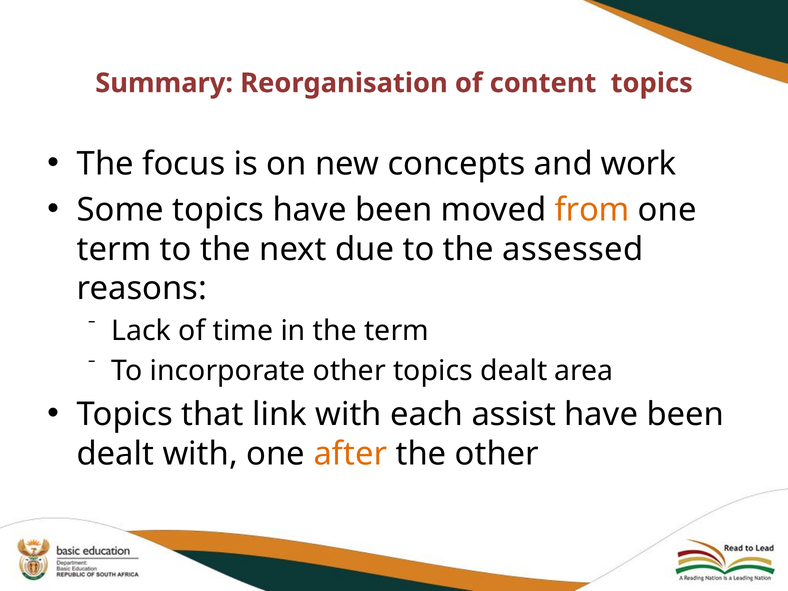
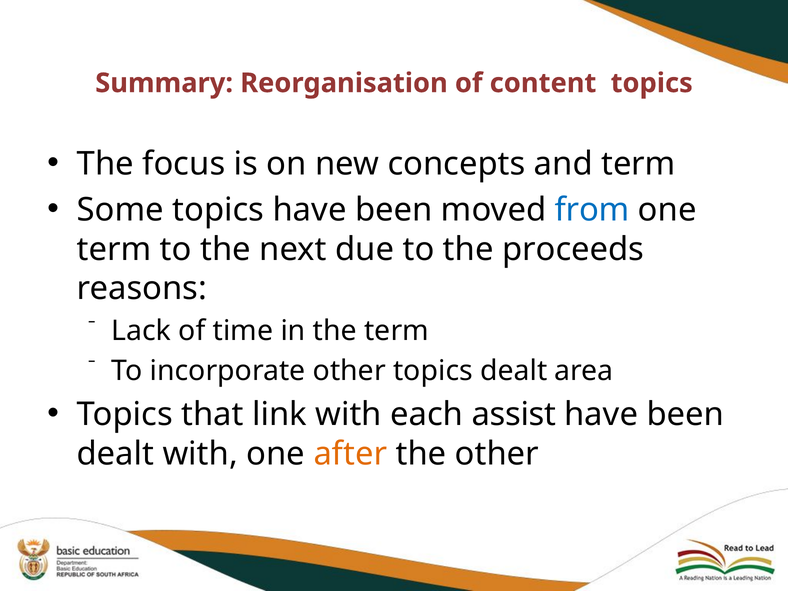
and work: work -> term
from colour: orange -> blue
assessed: assessed -> proceeds
